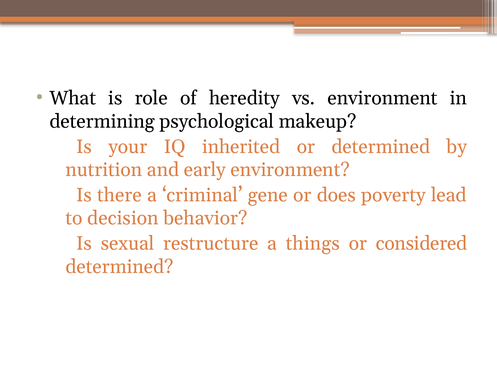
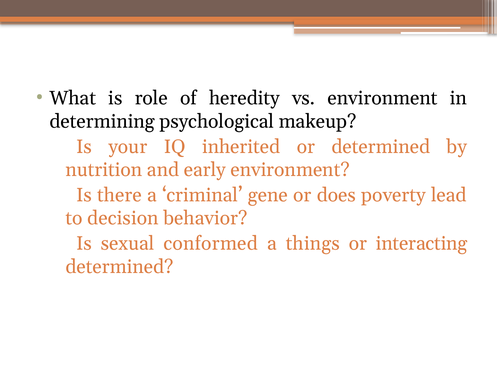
restructure: restructure -> conformed
considered: considered -> interacting
